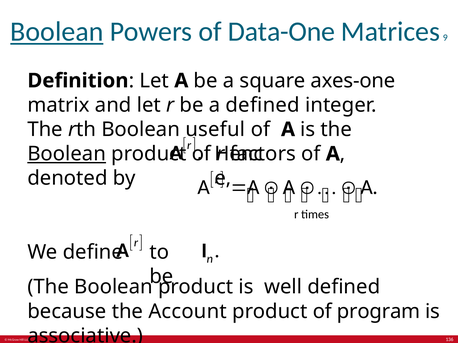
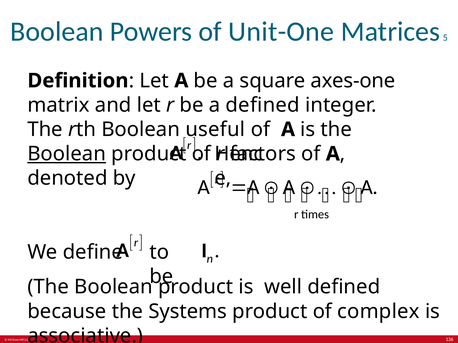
Boolean at (57, 32) underline: present -> none
Data-One: Data-One -> Unit-One
9: 9 -> 5
Account: Account -> Systems
program: program -> complex
